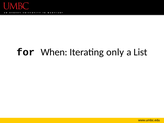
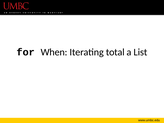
only: only -> total
